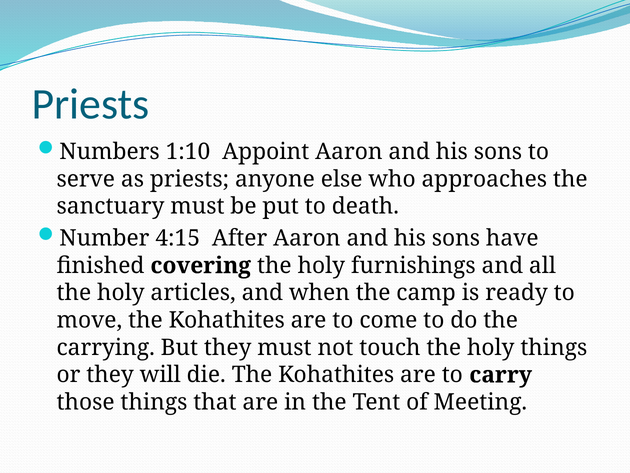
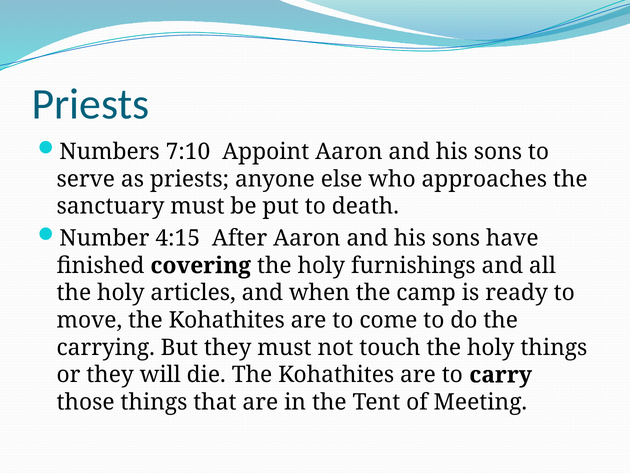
1:10: 1:10 -> 7:10
